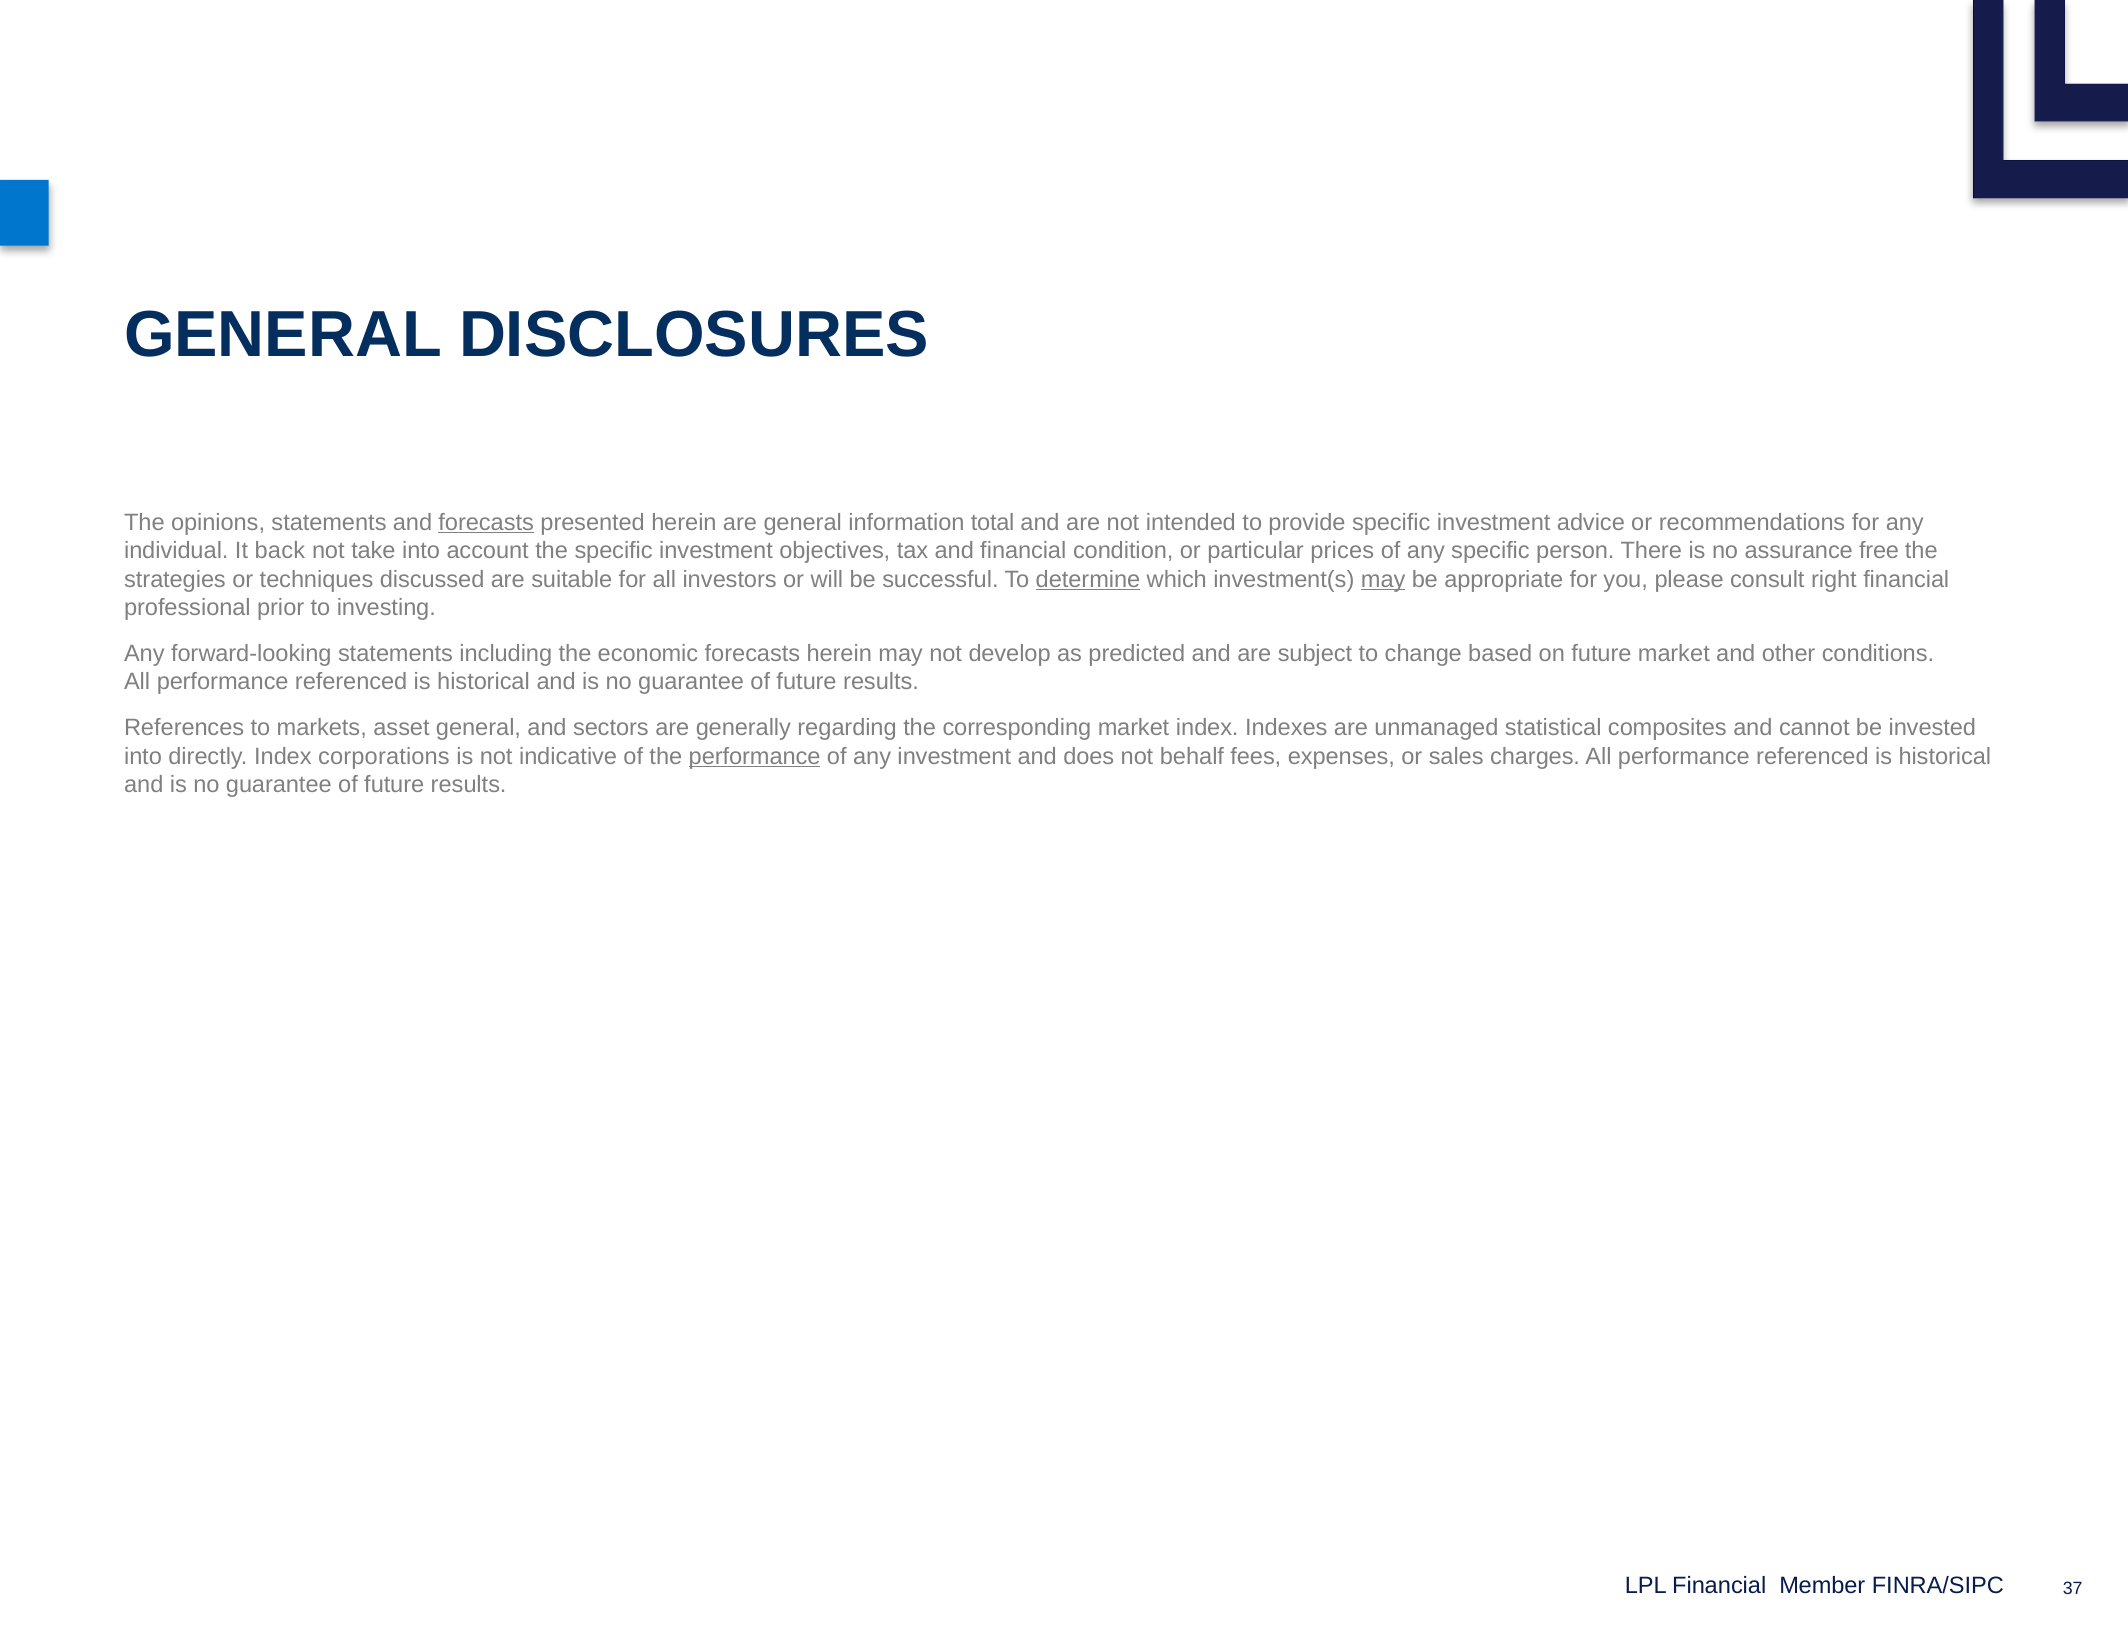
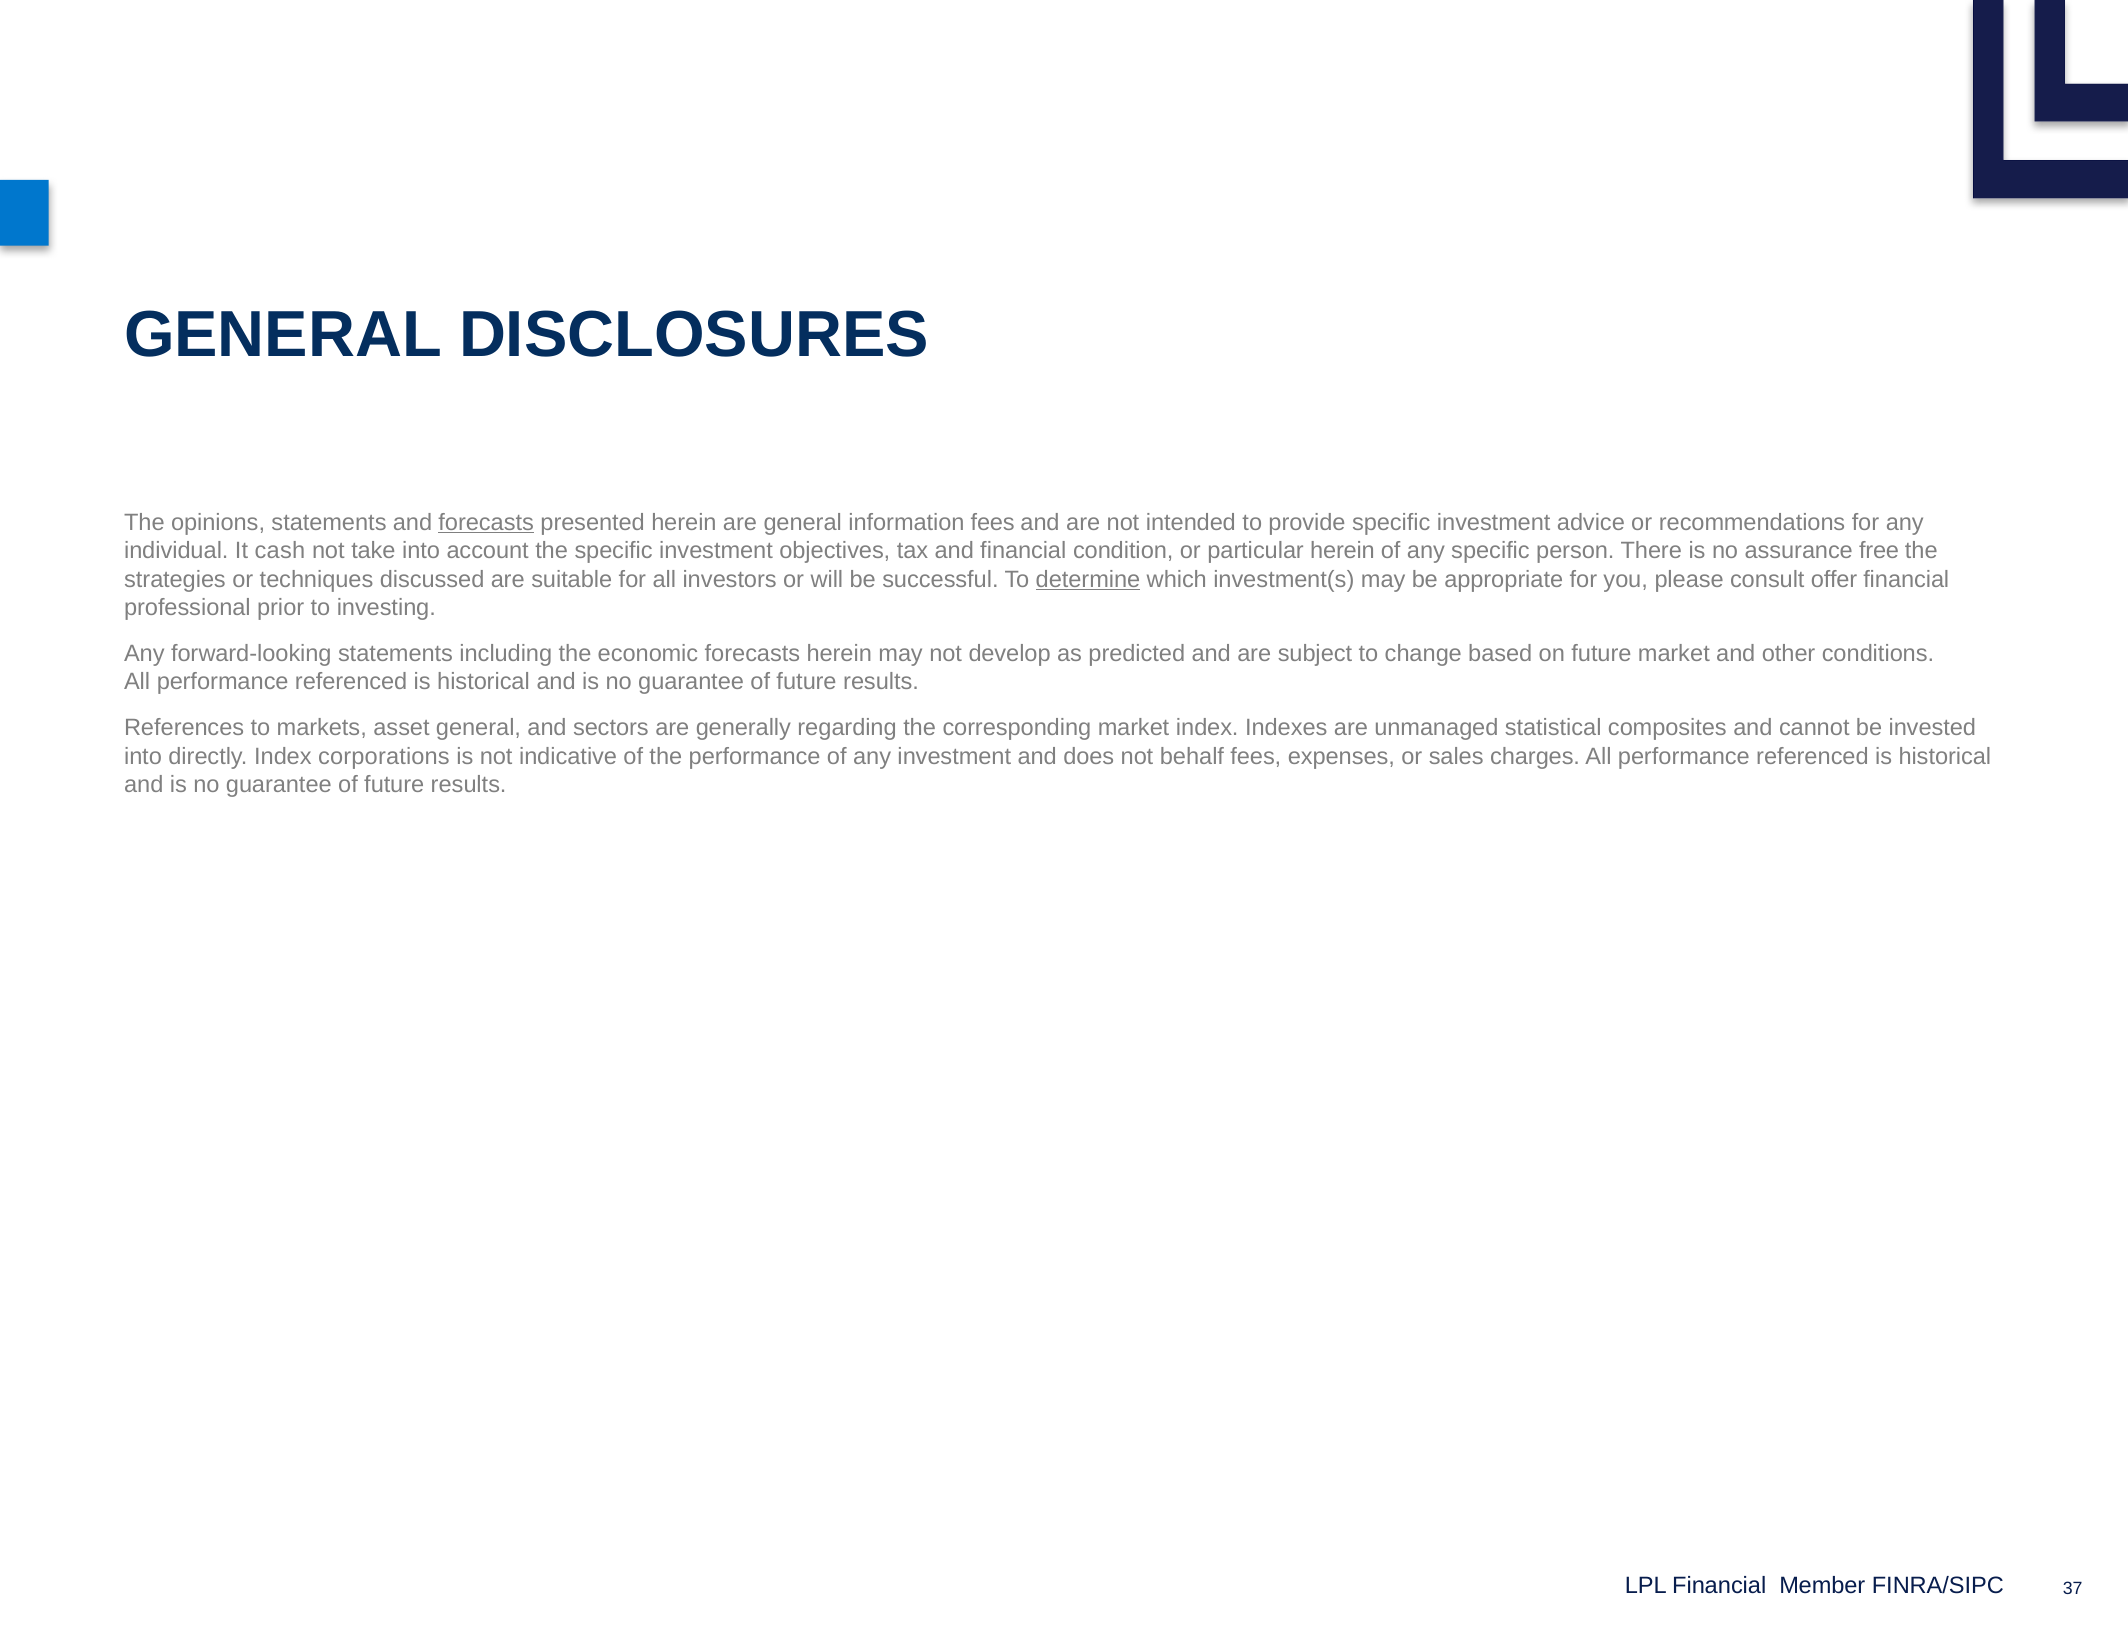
information total: total -> fees
back: back -> cash
particular prices: prices -> herein
may at (1383, 579) underline: present -> none
right: right -> offer
performance at (755, 756) underline: present -> none
